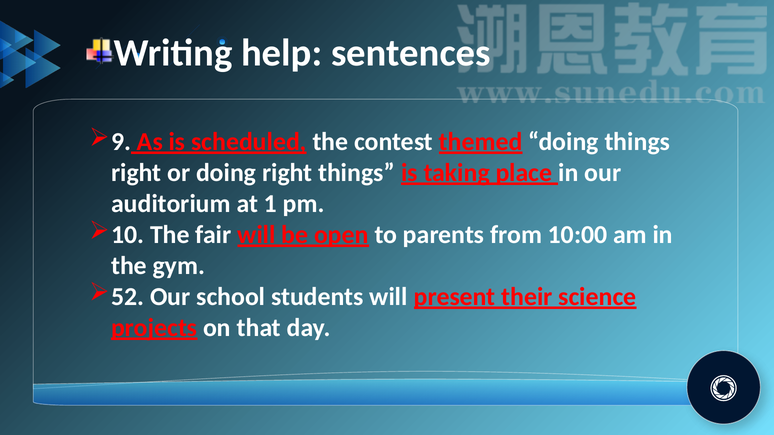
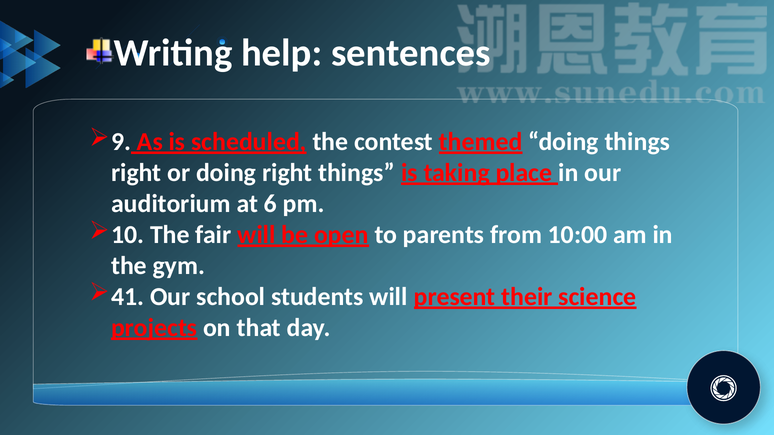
1: 1 -> 6
52: 52 -> 41
